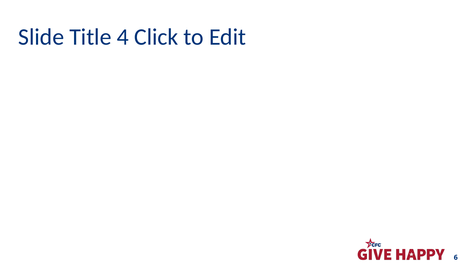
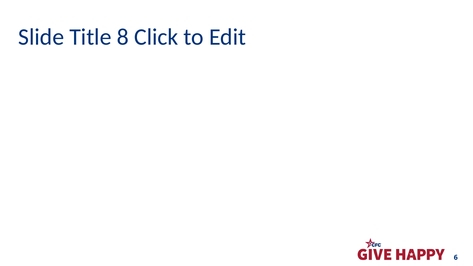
4: 4 -> 8
